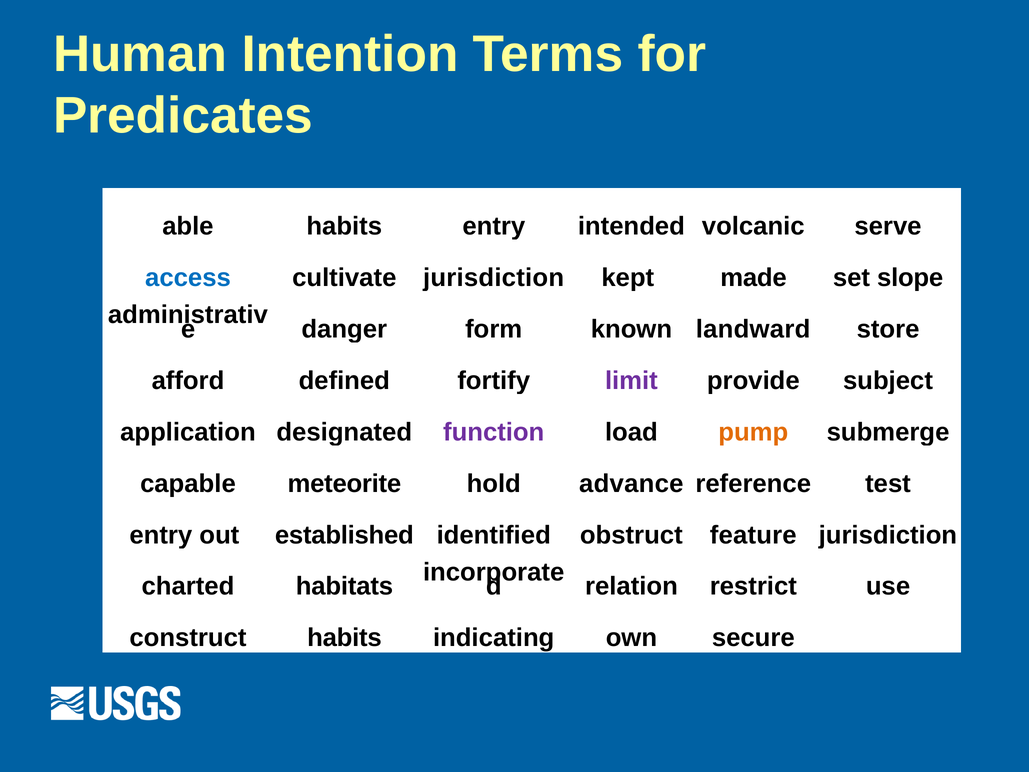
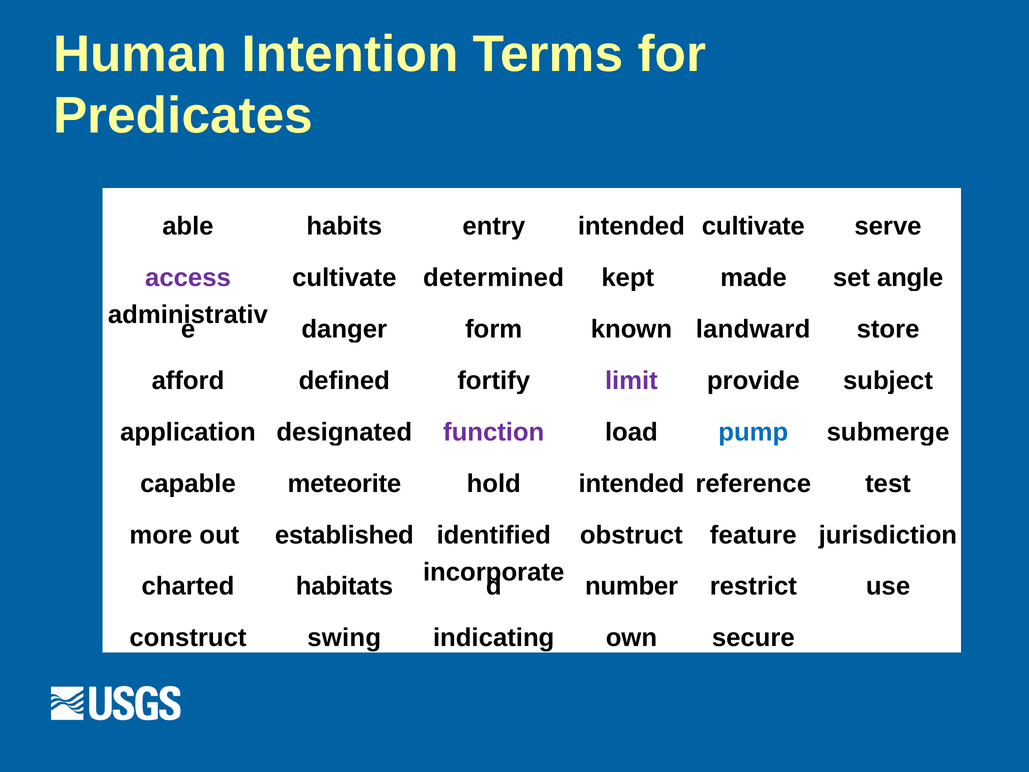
intended volcanic: volcanic -> cultivate
access colour: blue -> purple
cultivate jurisdiction: jurisdiction -> determined
slope: slope -> angle
pump colour: orange -> blue
hold advance: advance -> intended
entry at (161, 535): entry -> more
relation: relation -> number
construct habits: habits -> swing
